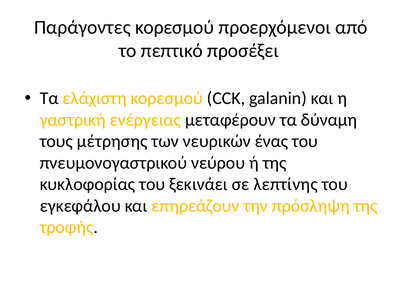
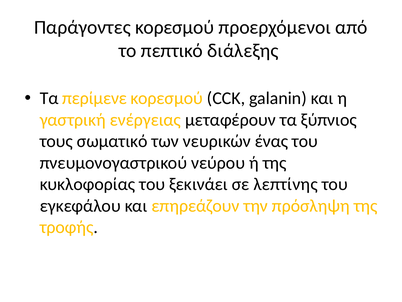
προσέξει: προσέξει -> διάλεξης
ελάχιστη: ελάχιστη -> περίμενε
δύναμη: δύναμη -> ξύπνιος
μέτρησης: μέτρησης -> σωματικό
